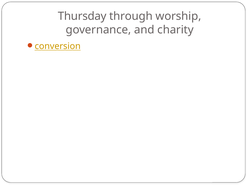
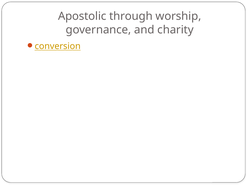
Thursday: Thursday -> Apostolic
